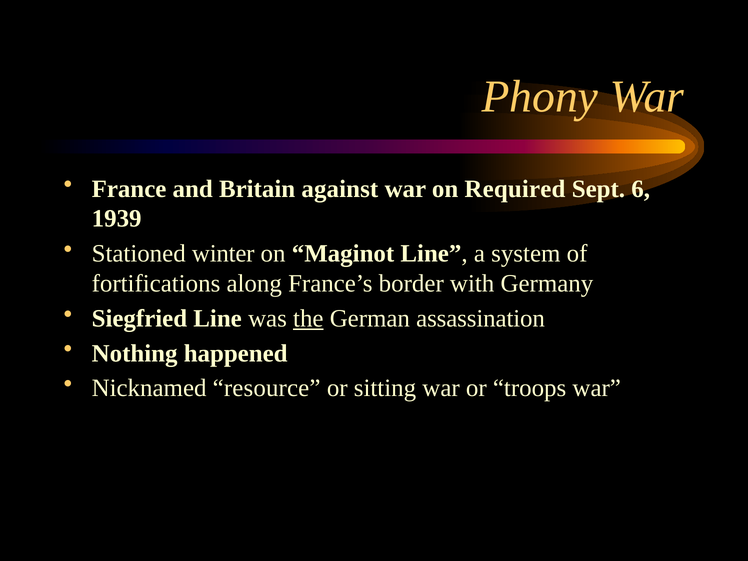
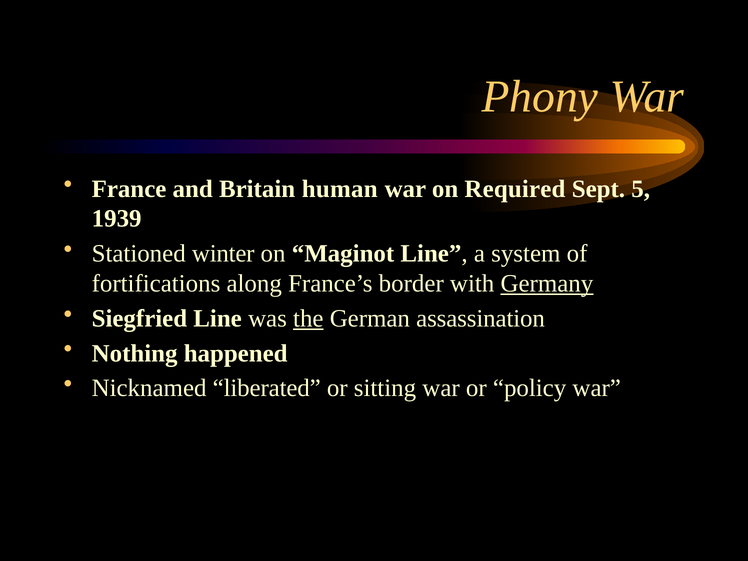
against: against -> human
6: 6 -> 5
Germany underline: none -> present
resource: resource -> liberated
troops: troops -> policy
